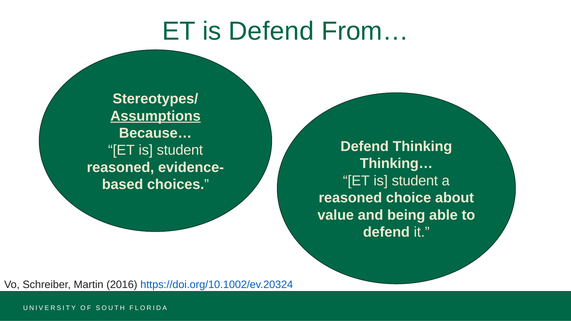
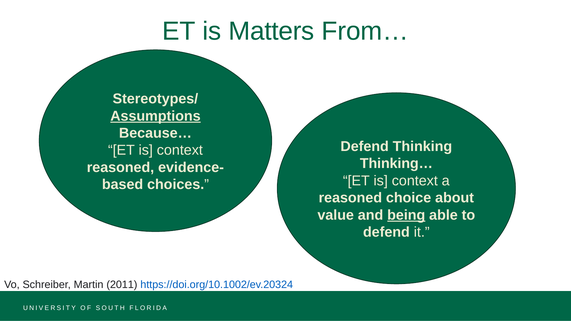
is Defend: Defend -> Matters
student at (180, 150): student -> context
student at (415, 181): student -> context
being underline: none -> present
2016: 2016 -> 2011
